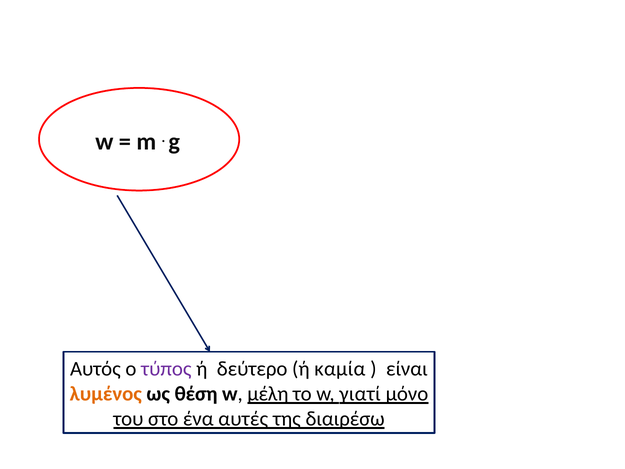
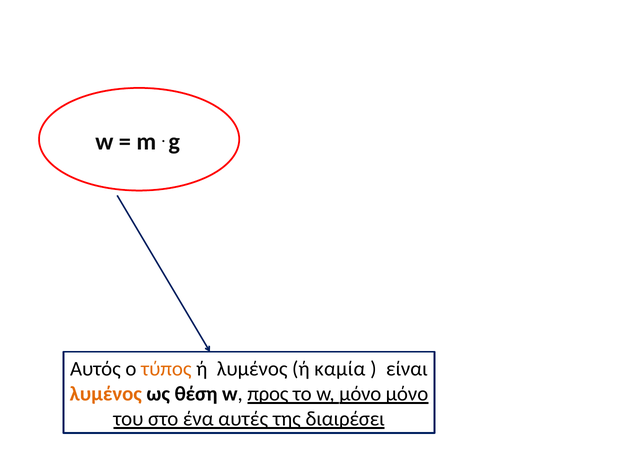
τύπος colour: purple -> orange
ή δεύτερο: δεύτερο -> λυμένος
μέλη: μέλη -> προς
w γιατί: γιατί -> μόνο
διαιρέσω: διαιρέσω -> διαιρέσει
